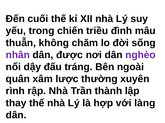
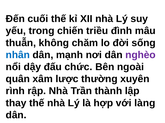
nhân colour: purple -> blue
được: được -> mạnh
tráng: tráng -> chức
